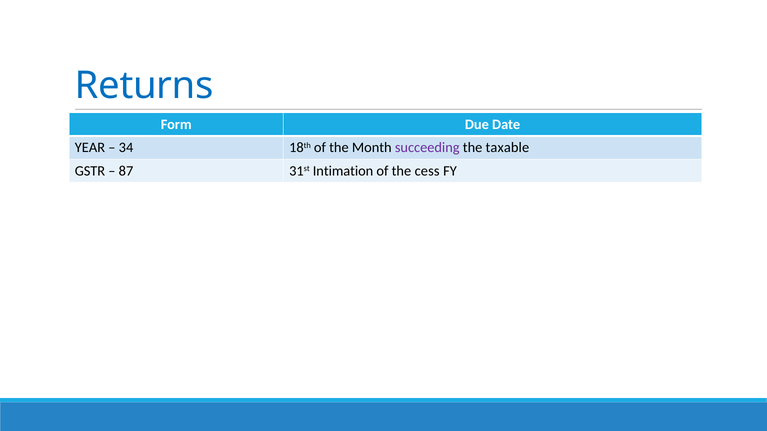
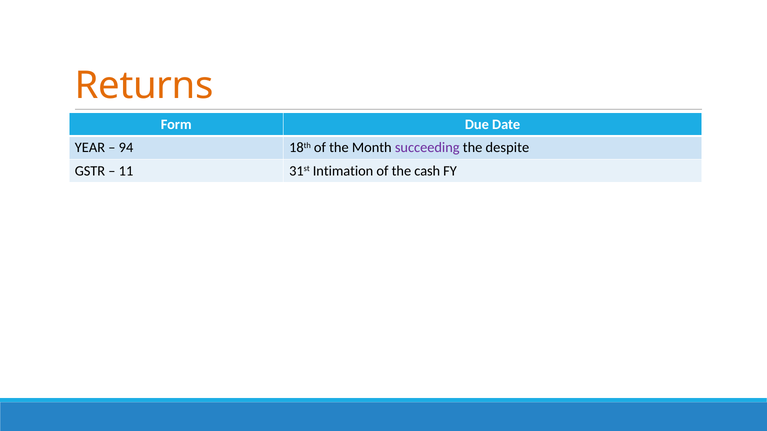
Returns colour: blue -> orange
34: 34 -> 94
taxable: taxable -> despite
87: 87 -> 11
cess: cess -> cash
